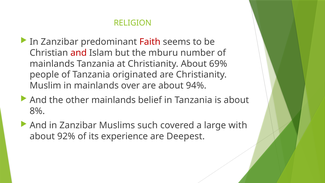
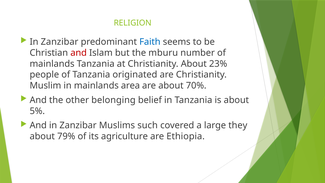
Faith colour: red -> blue
69%: 69% -> 23%
over: over -> area
94%: 94% -> 70%
other mainlands: mainlands -> belonging
8%: 8% -> 5%
with: with -> they
92%: 92% -> 79%
experience: experience -> agriculture
Deepest: Deepest -> Ethiopia
